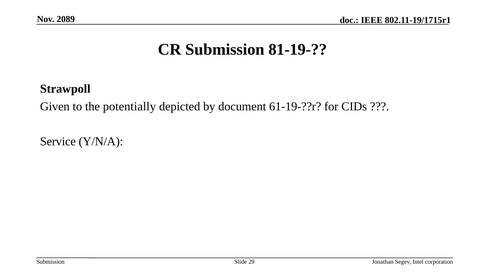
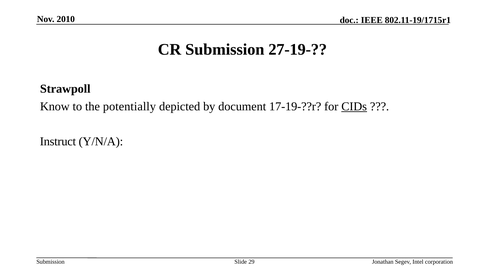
2089: 2089 -> 2010
81-19-: 81-19- -> 27-19-
Given: Given -> Know
61-19-??r: 61-19-??r -> 17-19-??r
CIDs underline: none -> present
Service: Service -> Instruct
